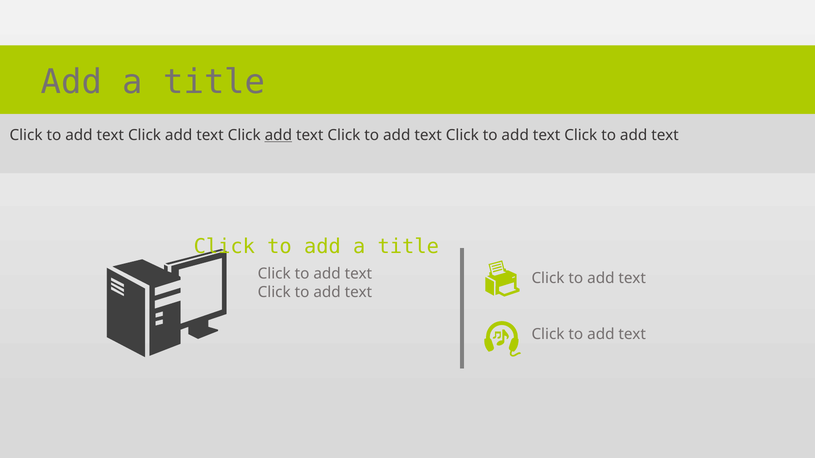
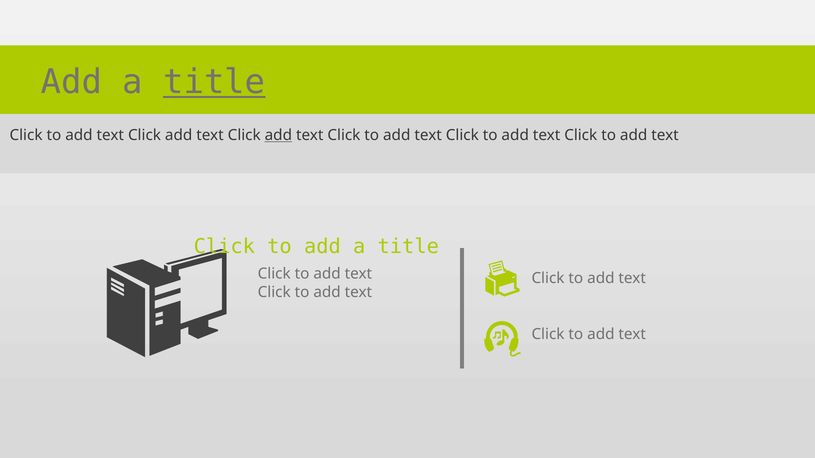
title at (214, 82) underline: none -> present
